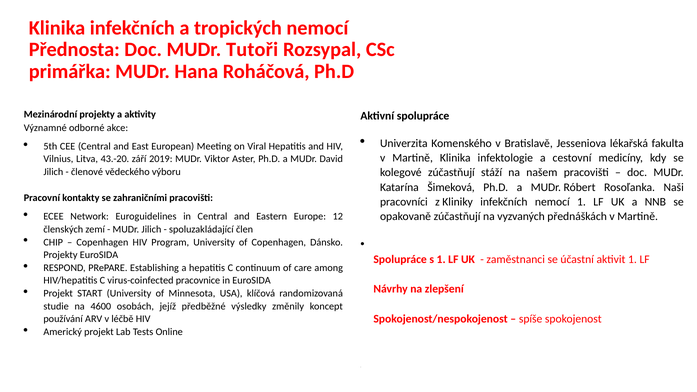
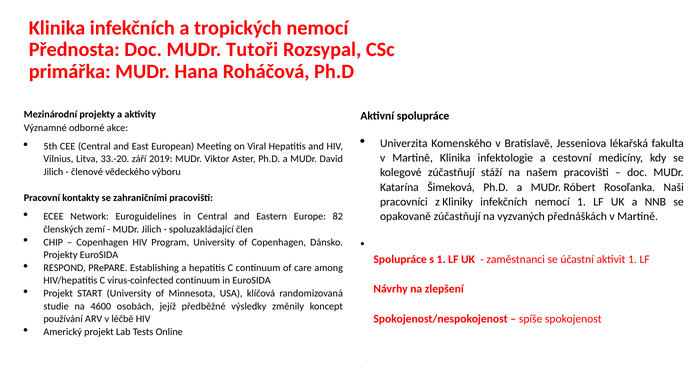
43.-20: 43.-20 -> 33.-20
12: 12 -> 82
virus-coinfected pracovnice: pracovnice -> continuum
